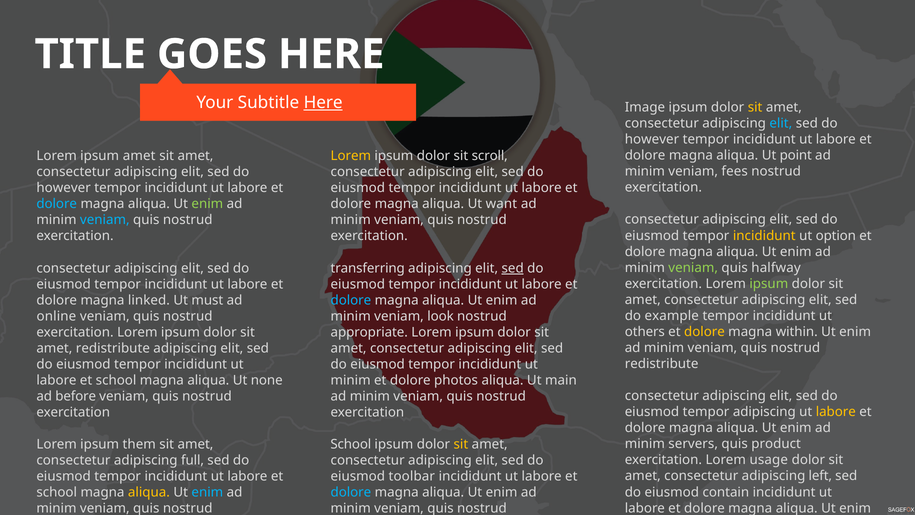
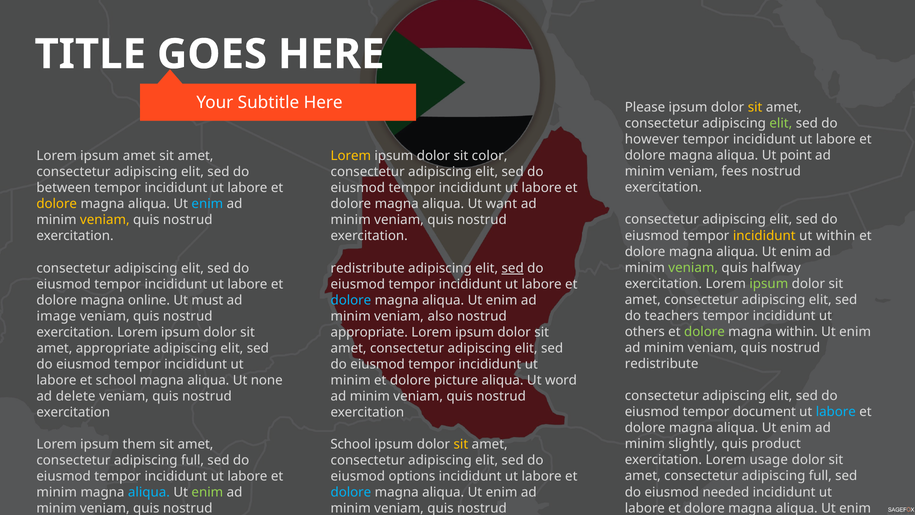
Here at (323, 102) underline: present -> none
Image: Image -> Please
elit at (781, 123) colour: light blue -> light green
scroll: scroll -> color
however at (64, 188): however -> between
dolore at (57, 204) colour: light blue -> yellow
enim at (207, 204) colour: light green -> light blue
veniam at (105, 220) colour: light blue -> yellow
ut option: option -> within
transferring at (368, 268): transferring -> redistribute
linked: linked -> online
example: example -> teachers
online: online -> image
look: look -> also
dolore at (704, 332) colour: yellow -> light green
amet redistribute: redistribute -> appropriate
photos: photos -> picture
main: main -> word
before: before -> delete
tempor adipiscing: adipiscing -> document
labore at (836, 412) colour: yellow -> light blue
servers: servers -> slightly
left at (820, 476): left -> full
toolbar: toolbar -> options
contain: contain -> needed
school at (57, 492): school -> minim
aliqua at (149, 492) colour: yellow -> light blue
enim at (207, 492) colour: light blue -> light green
